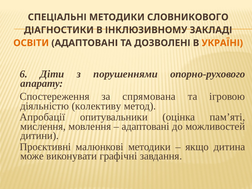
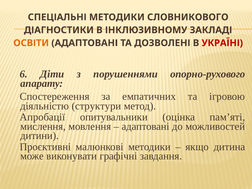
УКРАЇНІ colour: orange -> red
спрямована: спрямована -> емпатичних
колективу: колективу -> структури
